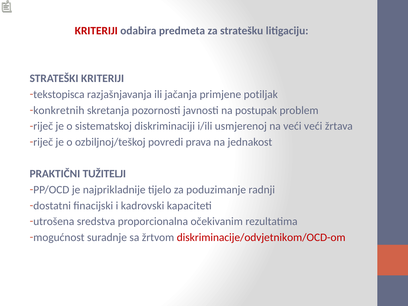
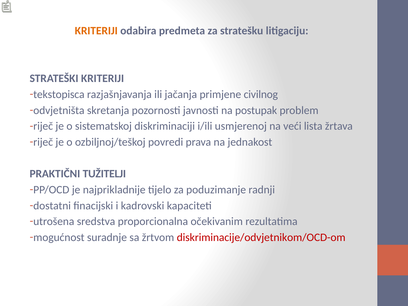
KRITERIJI at (96, 31) colour: red -> orange
potiljak: potiljak -> civilnog
konkretnih: konkretnih -> odvjetništa
veći veći: veći -> lista
